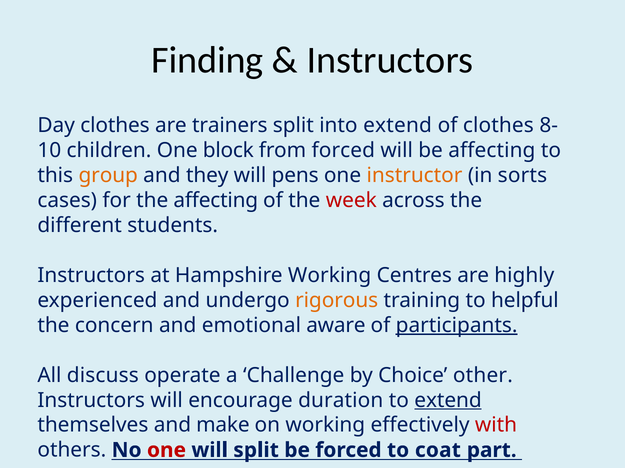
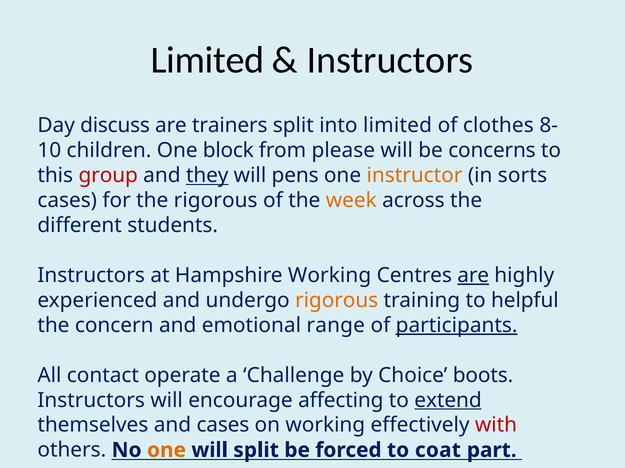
Finding at (207, 61): Finding -> Limited
Day clothes: clothes -> discuss
into extend: extend -> limited
from forced: forced -> please
be affecting: affecting -> concerns
group colour: orange -> red
they underline: none -> present
the affecting: affecting -> rigorous
week colour: red -> orange
are at (473, 276) underline: none -> present
aware: aware -> range
discuss: discuss -> contact
other: other -> boots
duration: duration -> affecting
and make: make -> cases
one at (166, 451) colour: red -> orange
